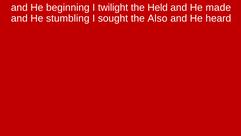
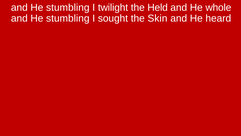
beginning at (68, 7): beginning -> stumbling
made: made -> whole
Also: Also -> Skin
